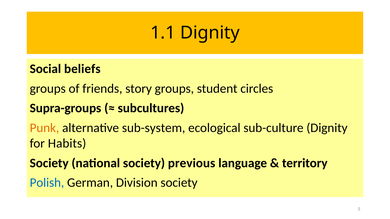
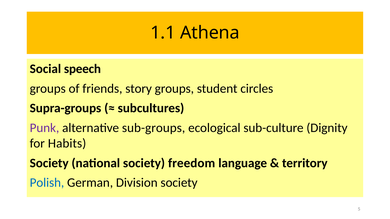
1.1 Dignity: Dignity -> Athena
beliefs: beliefs -> speech
Punk colour: orange -> purple
sub-system: sub-system -> sub-groups
previous: previous -> freedom
